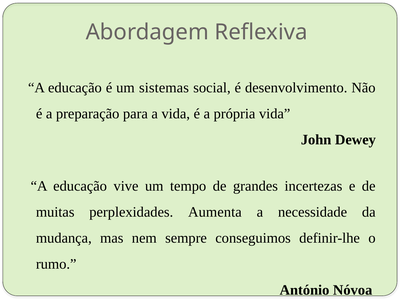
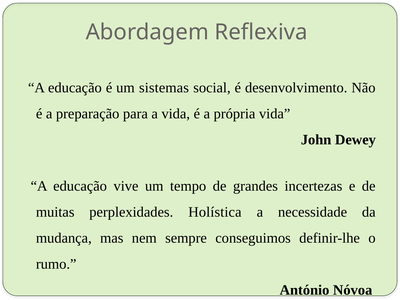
Aumenta: Aumenta -> Holística
